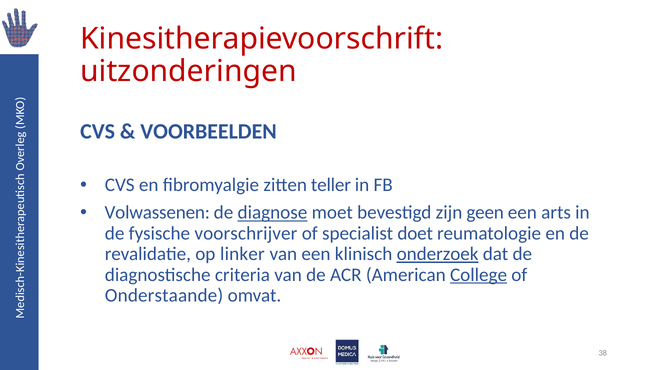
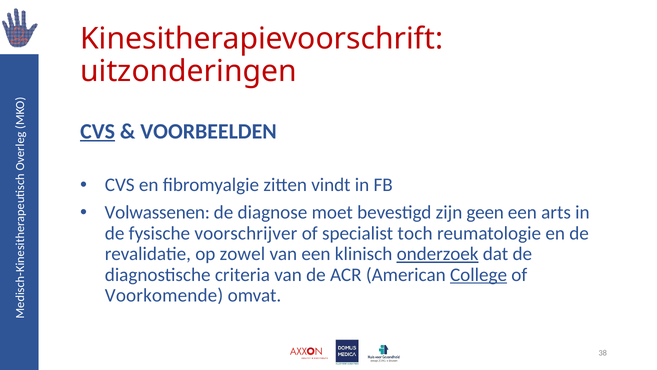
CVS at (98, 131) underline: none -> present
teller: teller -> vindt
diagnose underline: present -> none
doet: doet -> toch
linker: linker -> zowel
Onderstaande: Onderstaande -> Voorkomende
